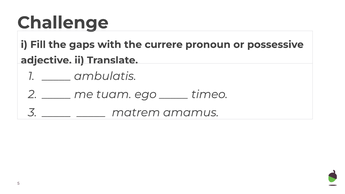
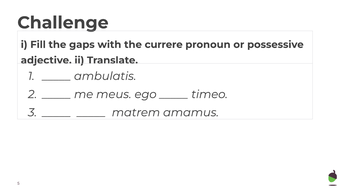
tuam: tuam -> meus
